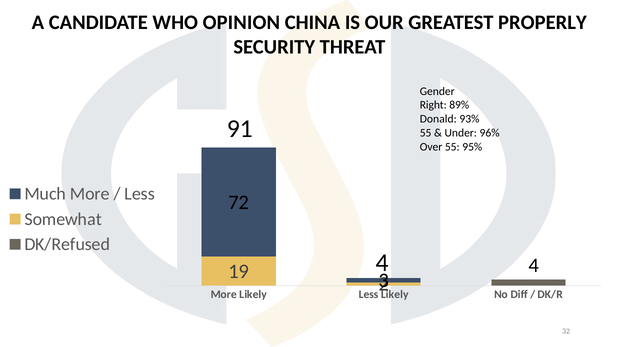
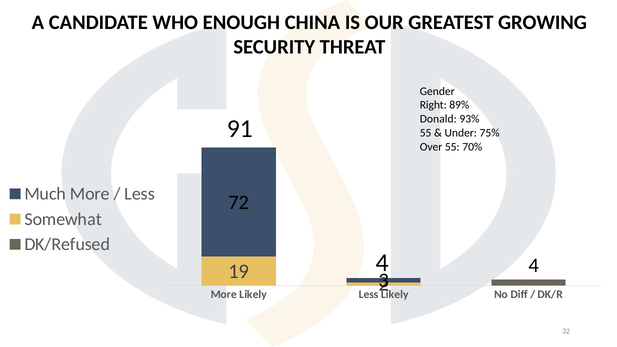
OPINION: OPINION -> ENOUGH
PROPERLY: PROPERLY -> GROWING
96%: 96% -> 75%
95%: 95% -> 70%
